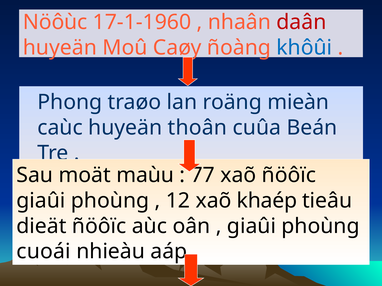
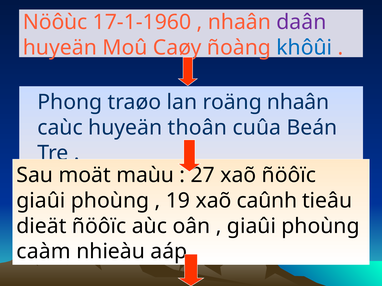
daân colour: red -> purple
roäng mieàn: mieàn -> nhaân
77: 77 -> 27
12: 12 -> 19
khaép: khaép -> caûnh
cuoái: cuoái -> caàm
